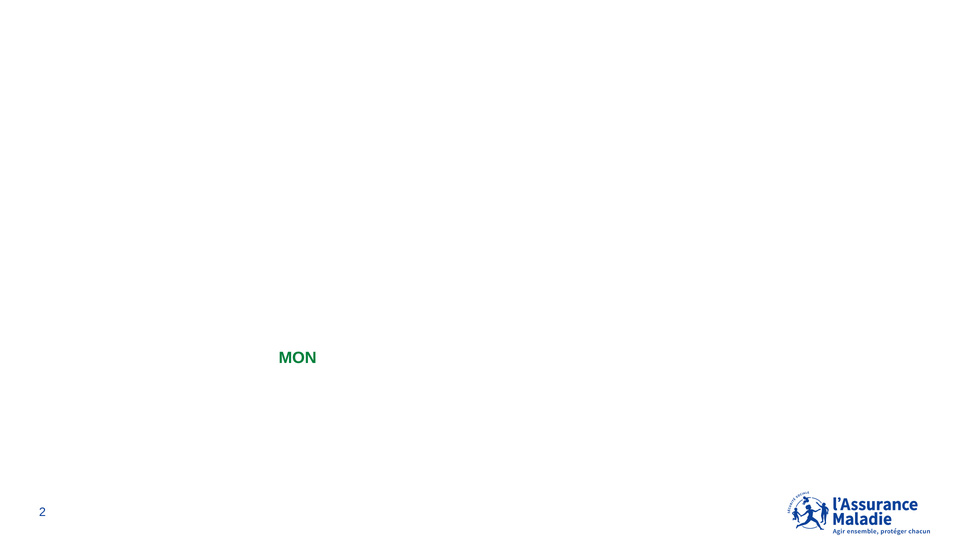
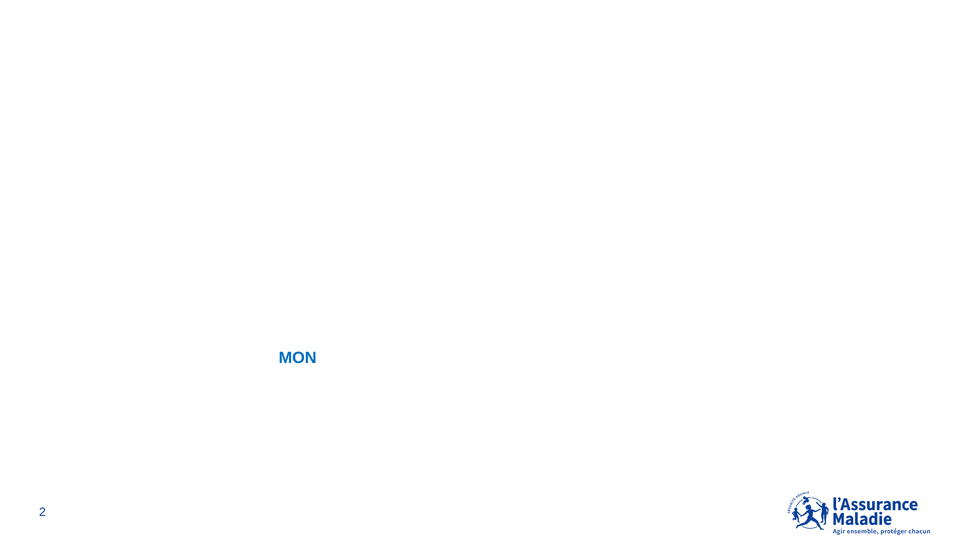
MON at (298, 358) colour: green -> blue
